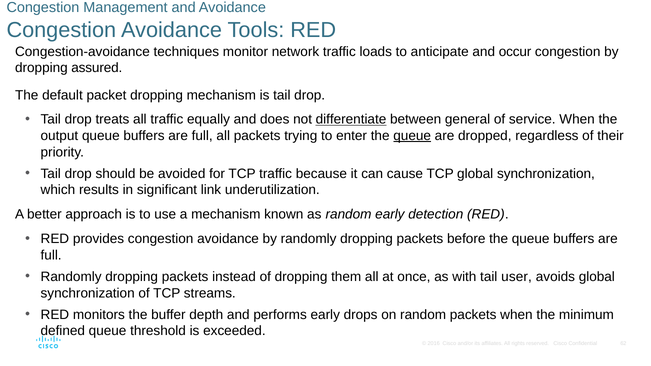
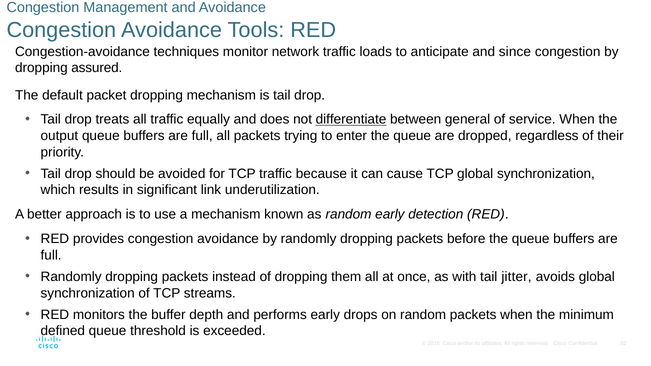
occur: occur -> since
queue at (412, 136) underline: present -> none
user: user -> jitter
